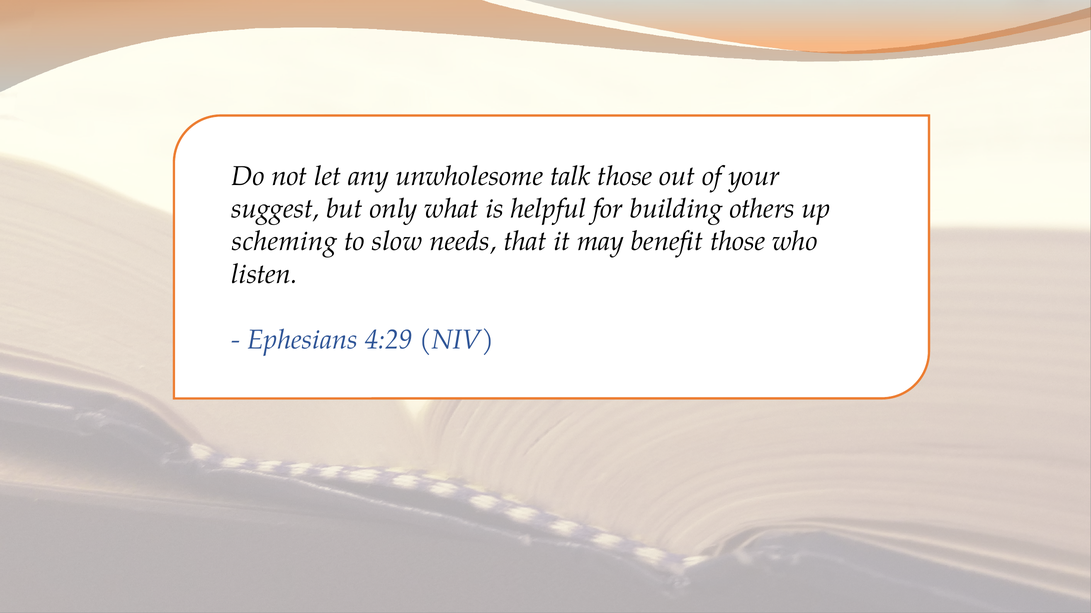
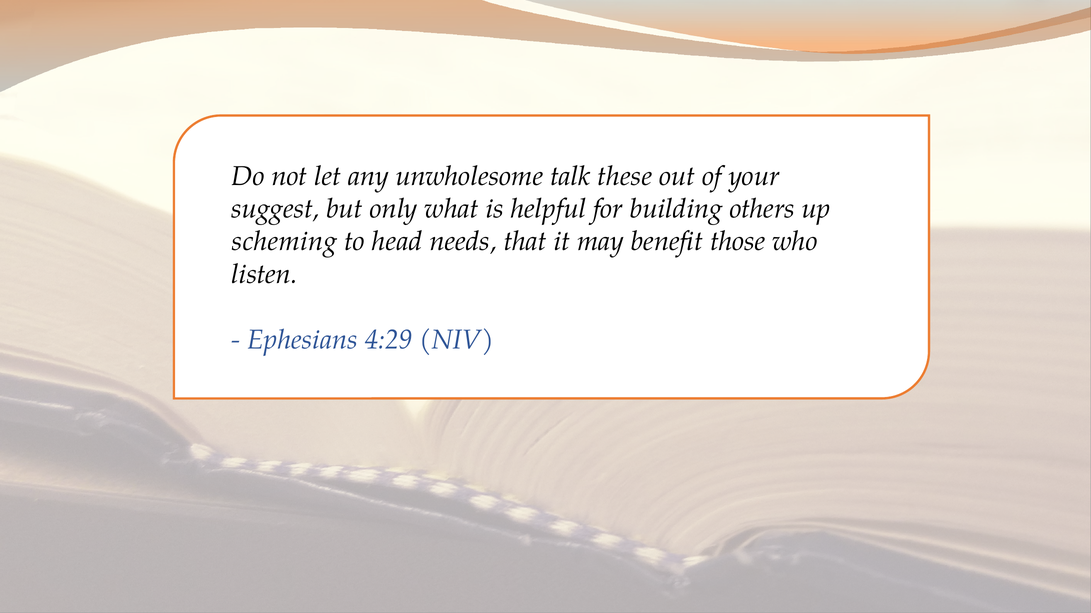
talk those: those -> these
slow: slow -> head
